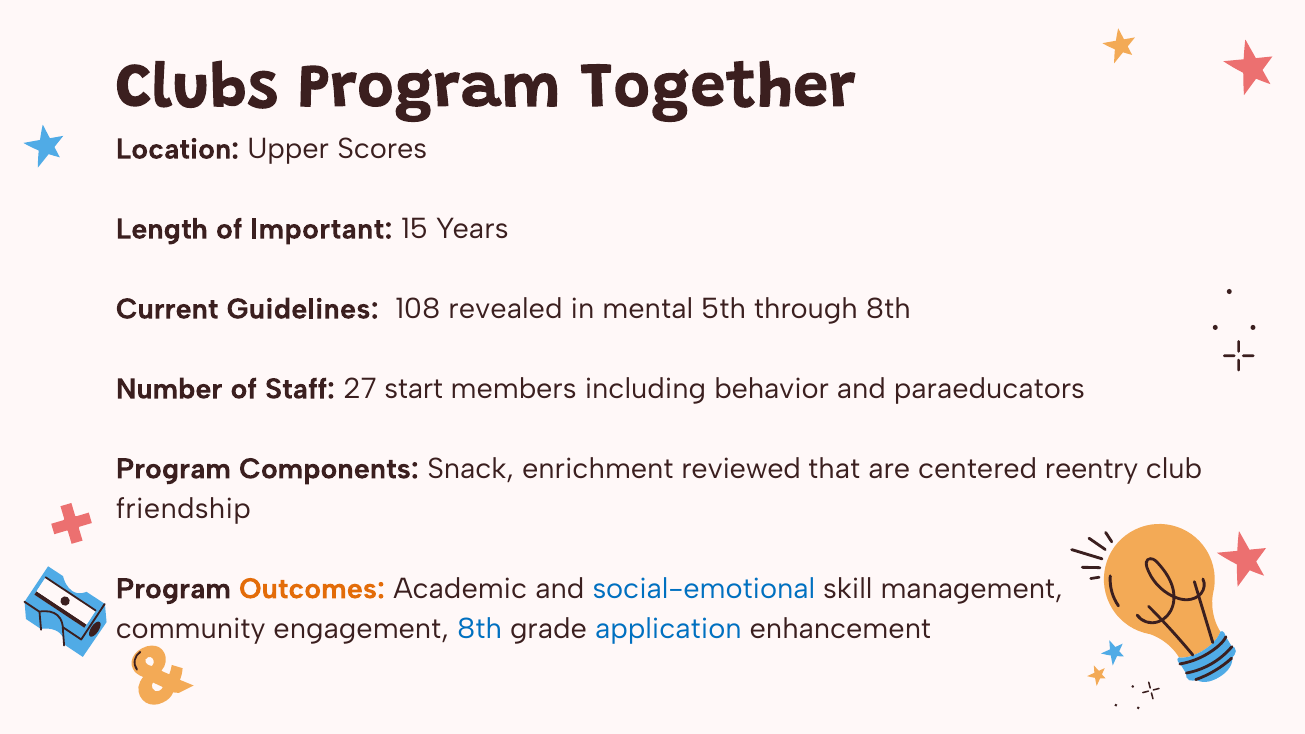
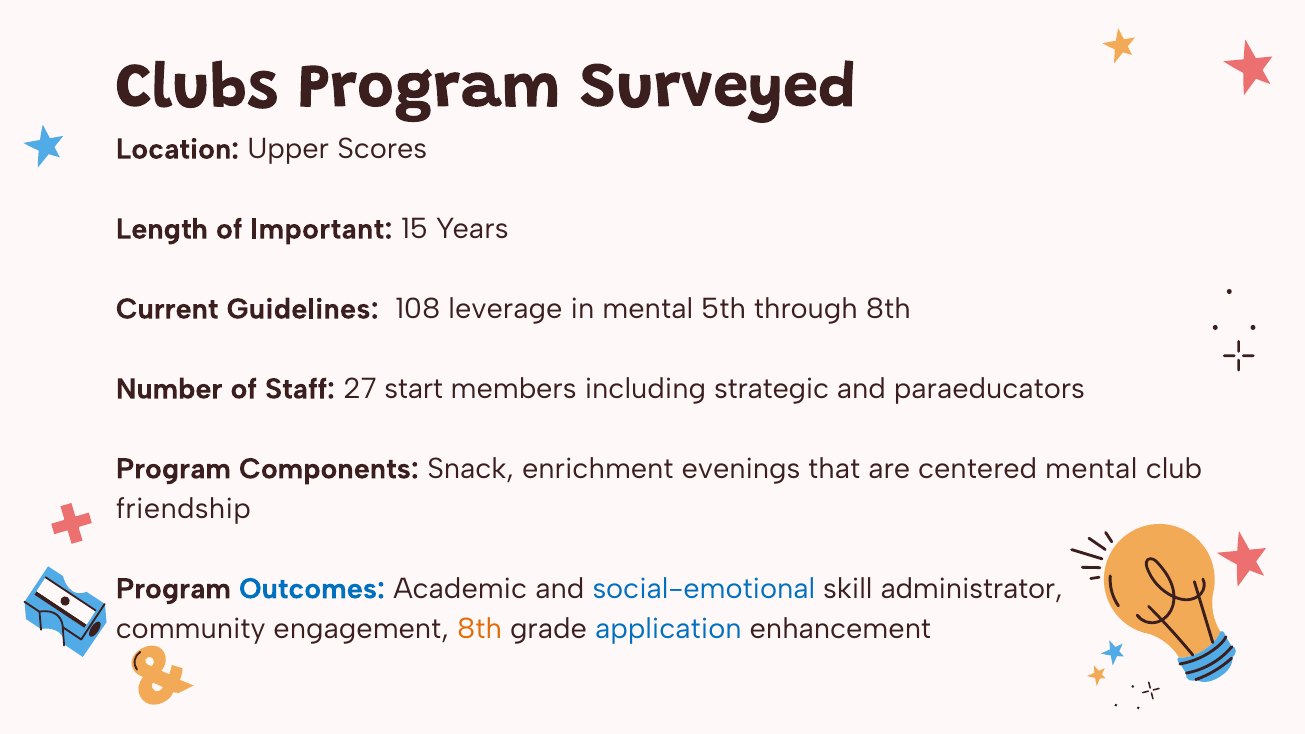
Together: Together -> Surveyed
revealed: revealed -> leverage
behavior: behavior -> strategic
reviewed: reviewed -> evenings
centered reentry: reentry -> mental
Outcomes colour: orange -> blue
management: management -> administrator
8th at (480, 629) colour: blue -> orange
